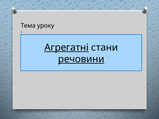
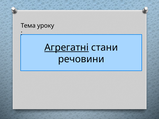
речовини underline: present -> none
